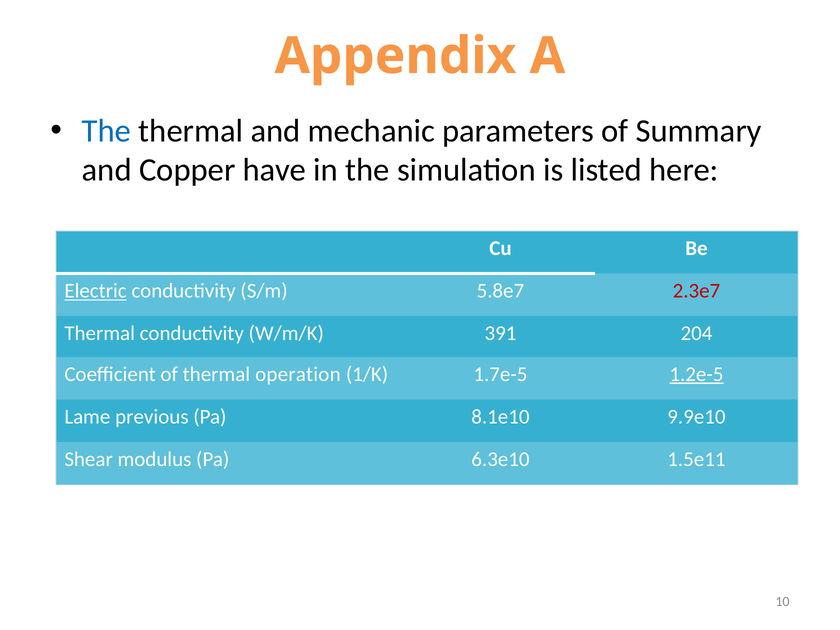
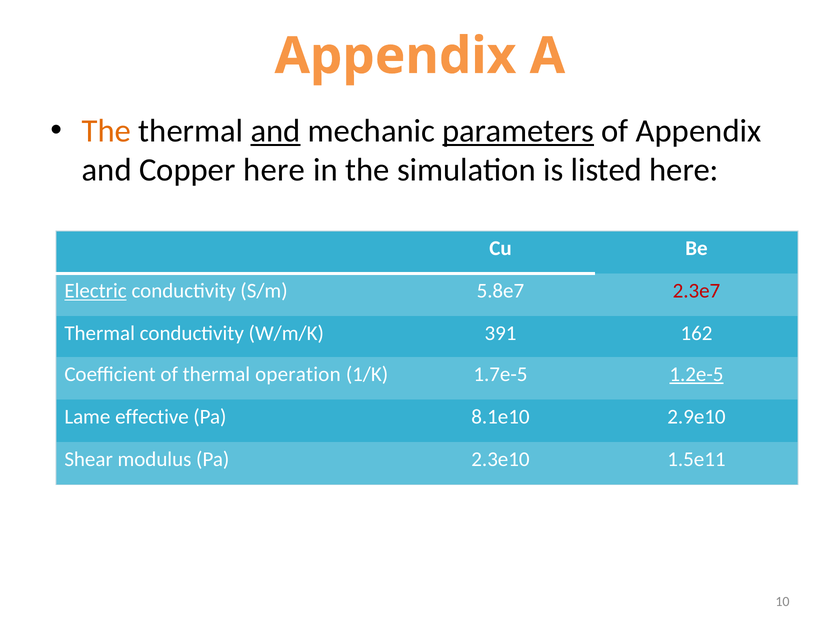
The at (107, 131) colour: blue -> orange
and at (276, 131) underline: none -> present
parameters underline: none -> present
of Summary: Summary -> Appendix
Copper have: have -> here
204: 204 -> 162
previous: previous -> effective
9.9e10: 9.9e10 -> 2.9e10
6.3e10: 6.3e10 -> 2.3e10
